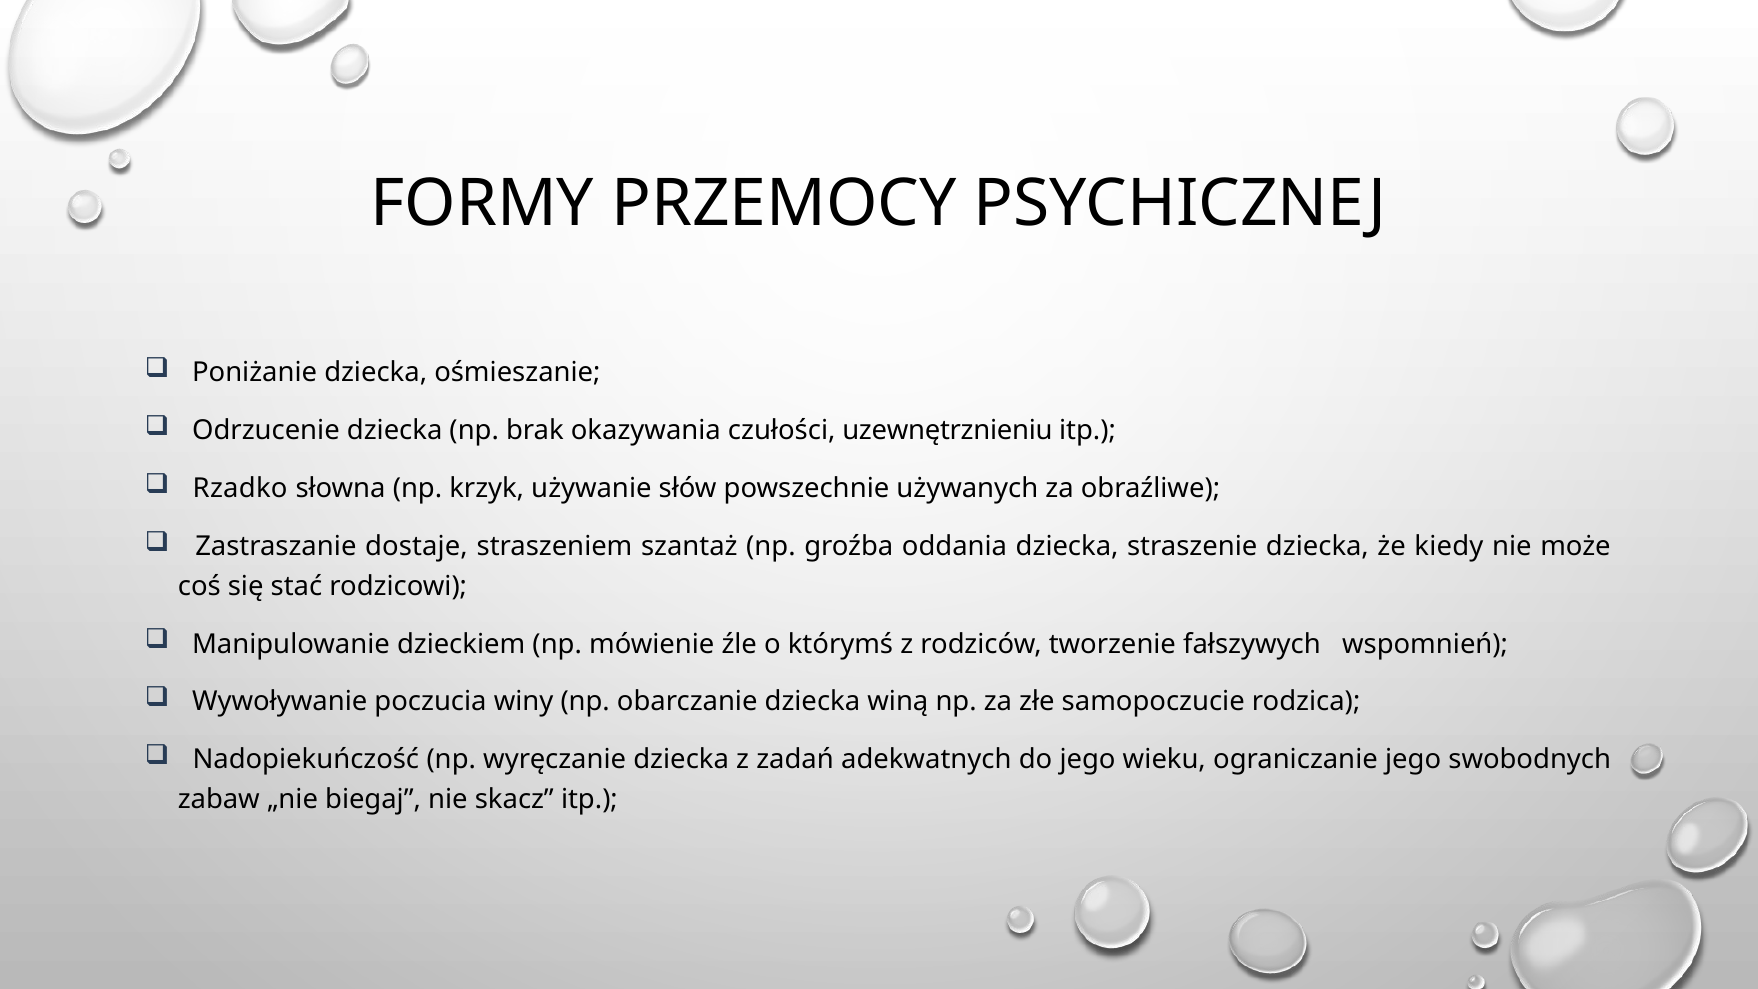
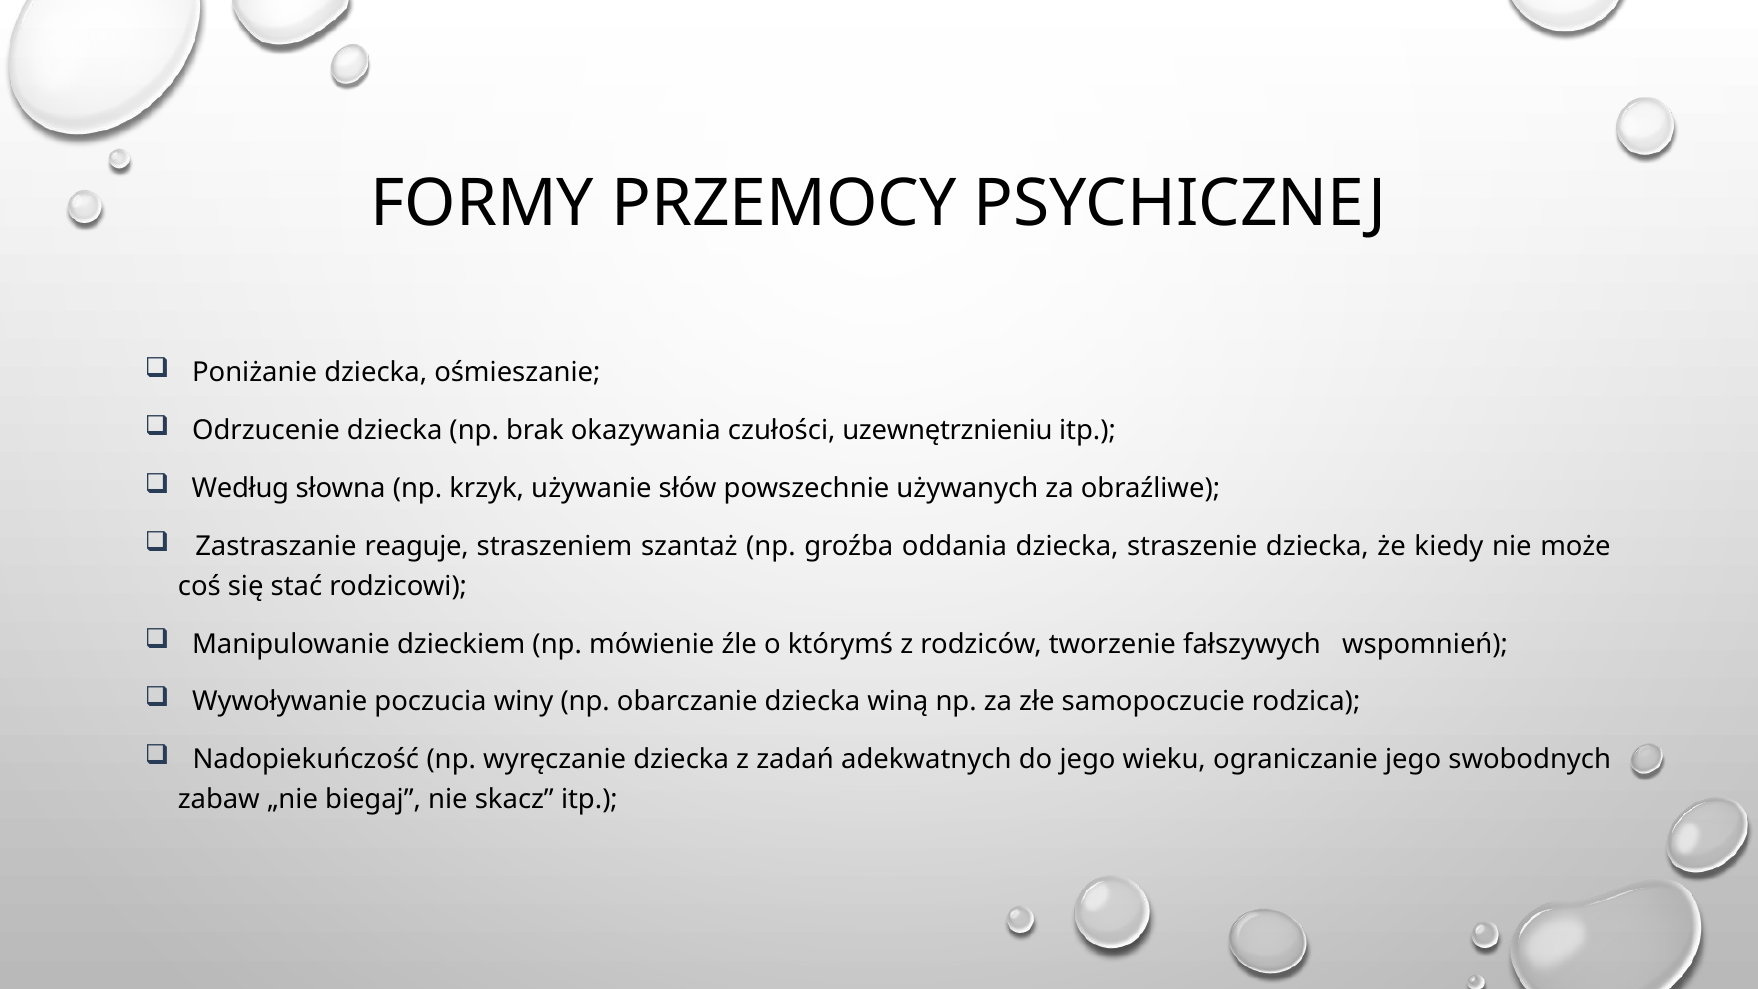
Rzadko: Rzadko -> Według
dostaje: dostaje -> reaguje
